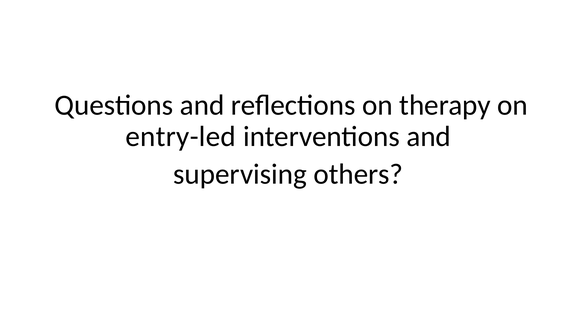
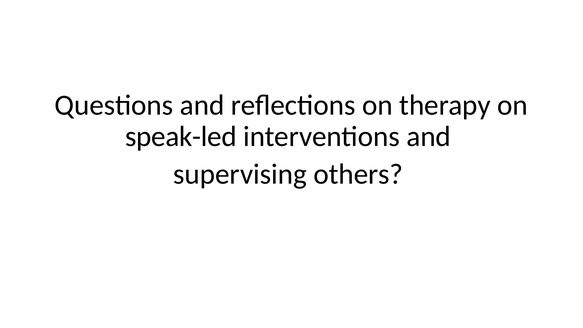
entry-led: entry-led -> speak-led
